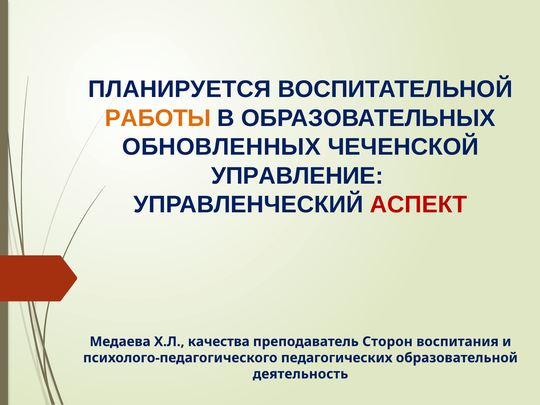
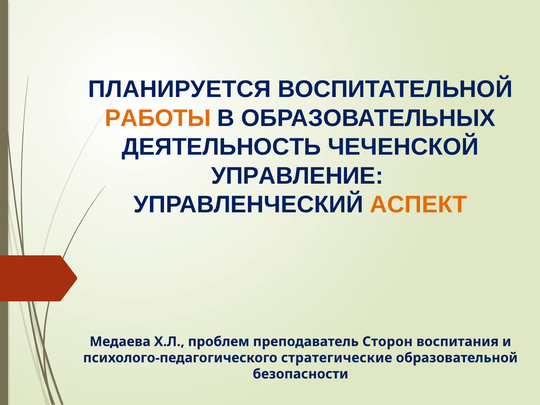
ОБНОВЛЕННЫХ: ОБНОВЛЕННЫХ -> ДЕЯТЕЛЬНОСТЬ
АСПЕКТ colour: red -> orange
качества: качества -> проблем
педагогических: педагогических -> стратегические
деятельность: деятельность -> безопасности
